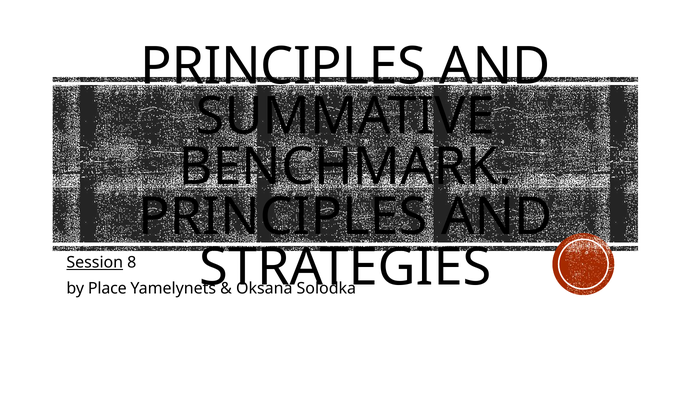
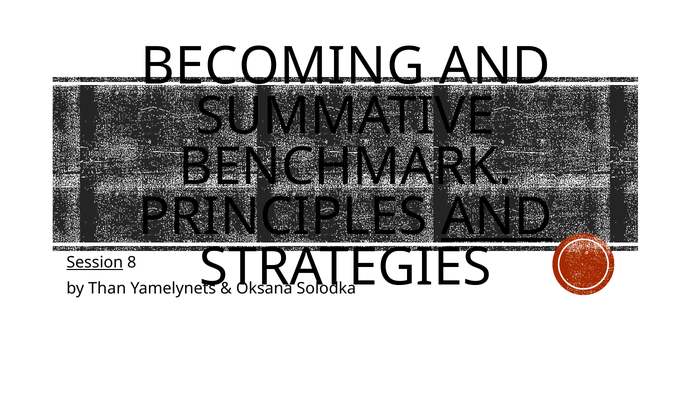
PRINCIPLES at (283, 66): PRINCIPLES -> BECOMING
AND at (497, 217) underline: none -> present
Place: Place -> Than
